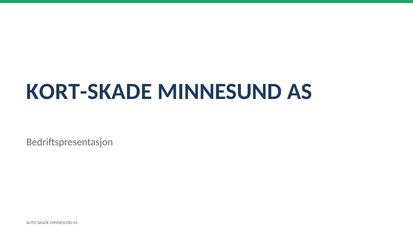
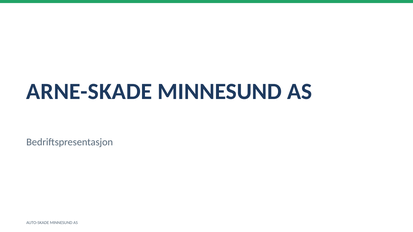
KORT-SKADE: KORT-SKADE -> ARNE-SKADE
